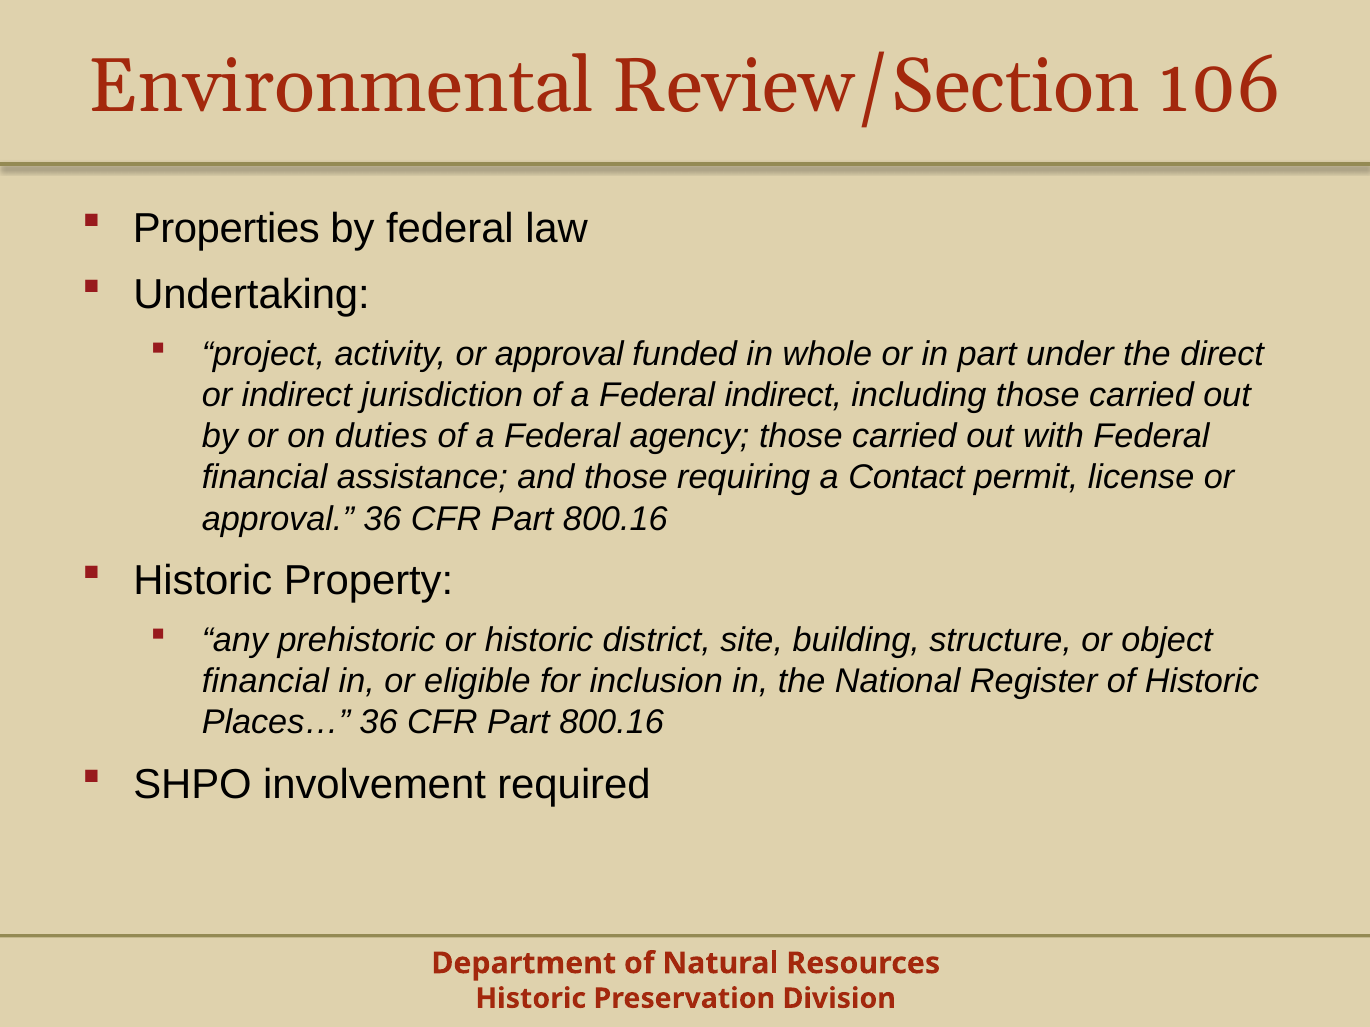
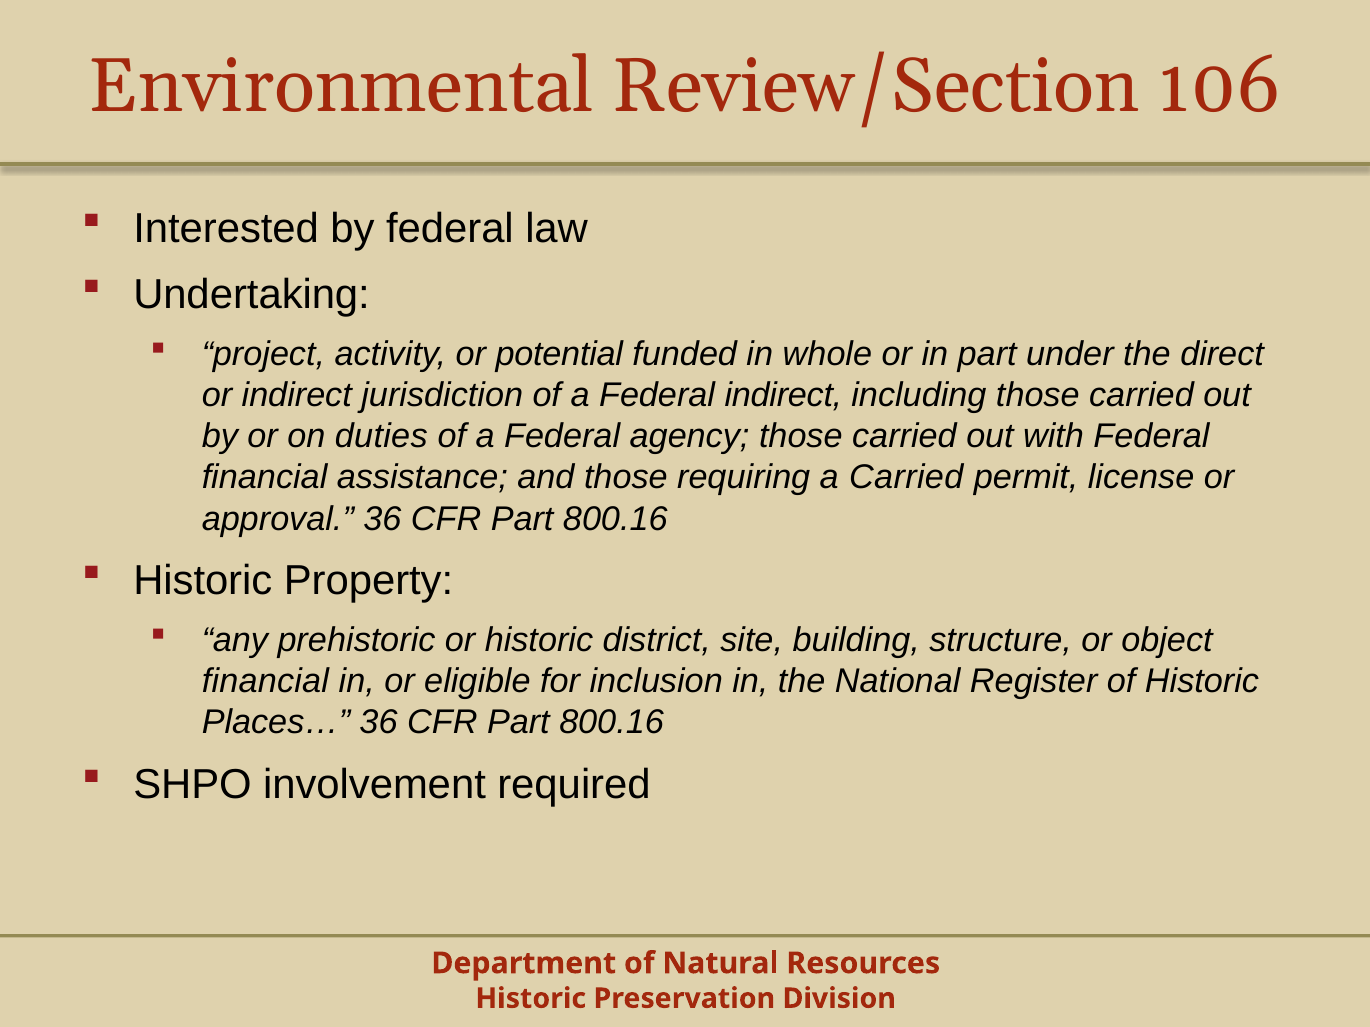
Properties: Properties -> Interested
activity or approval: approval -> potential
a Contact: Contact -> Carried
